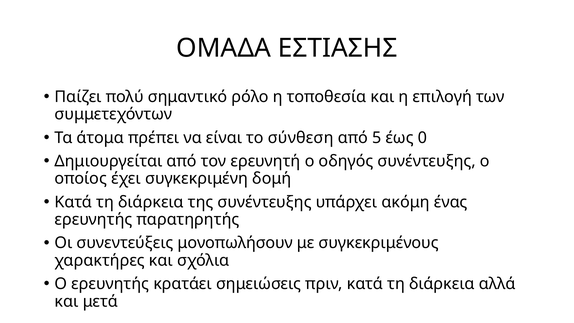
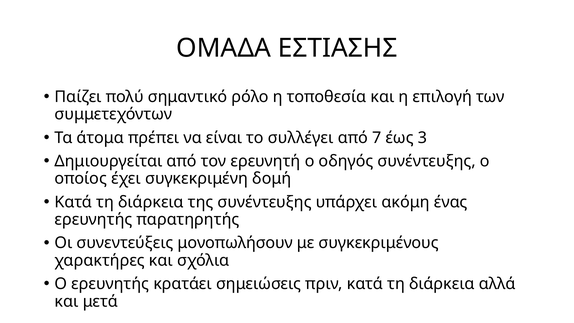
σύνθεση: σύνθεση -> συλλέγει
5: 5 -> 7
0: 0 -> 3
